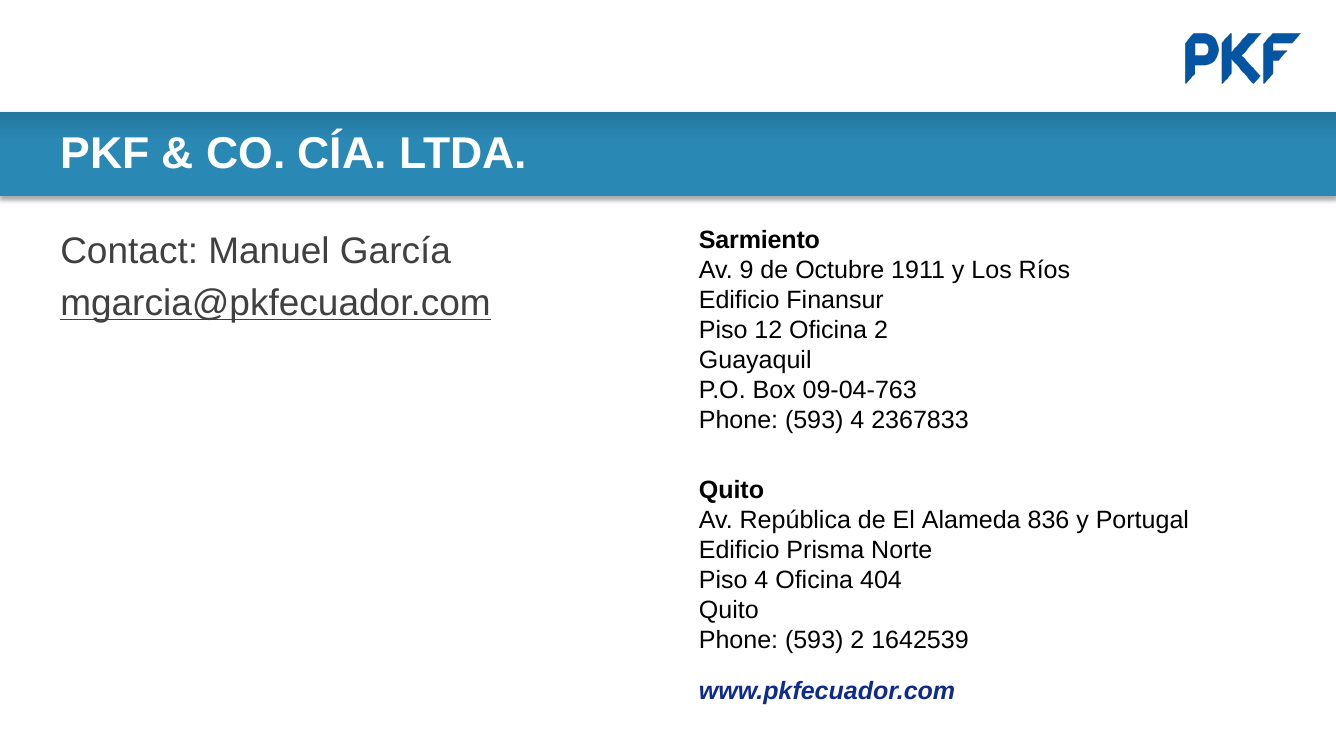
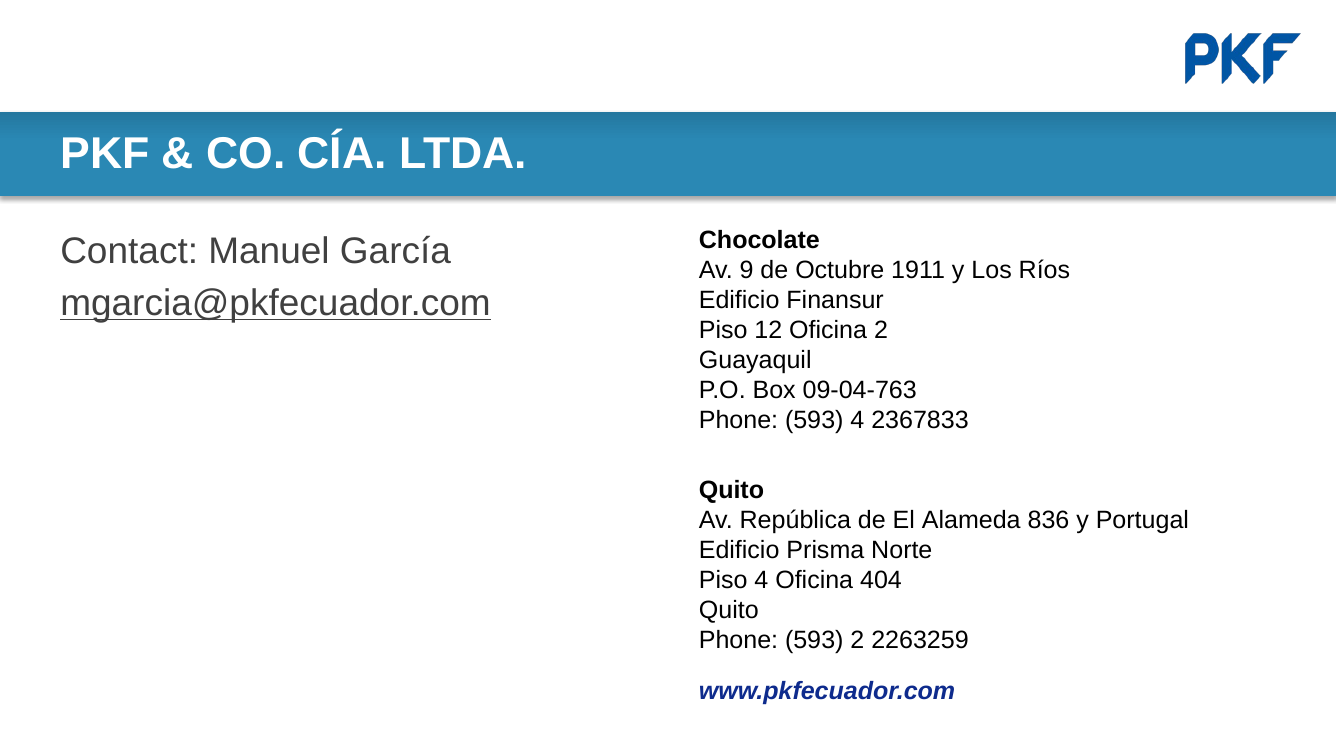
Sarmiento: Sarmiento -> Chocolate
1642539: 1642539 -> 2263259
